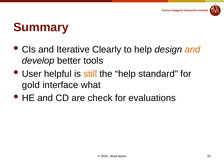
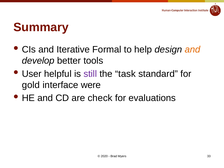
Clearly: Clearly -> Formal
still colour: orange -> purple
the help: help -> task
what: what -> were
